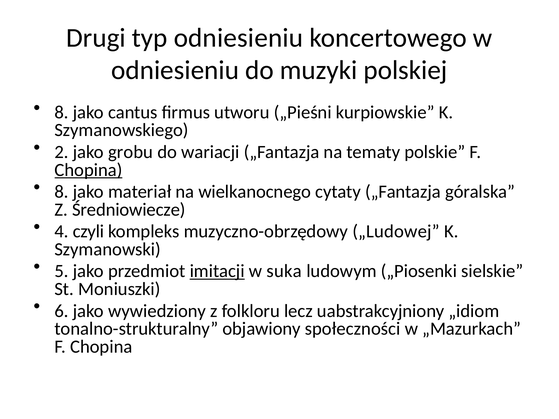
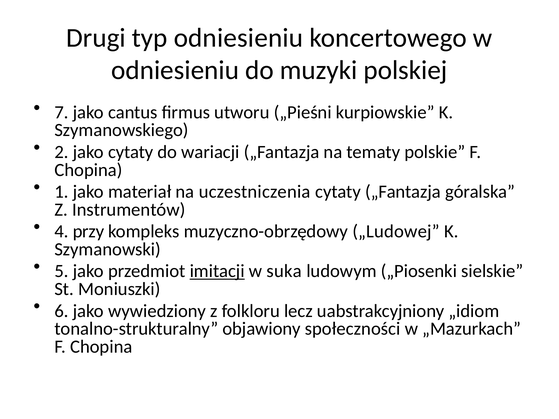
8 at (62, 112): 8 -> 7
jako grobu: grobu -> cytaty
Chopina at (88, 170) underline: present -> none
8 at (62, 192): 8 -> 1
wielkanocnego: wielkanocnego -> uczestniczenia
Średniowiecze: Średniowiecze -> Instrumentów
czyli: czyli -> przy
